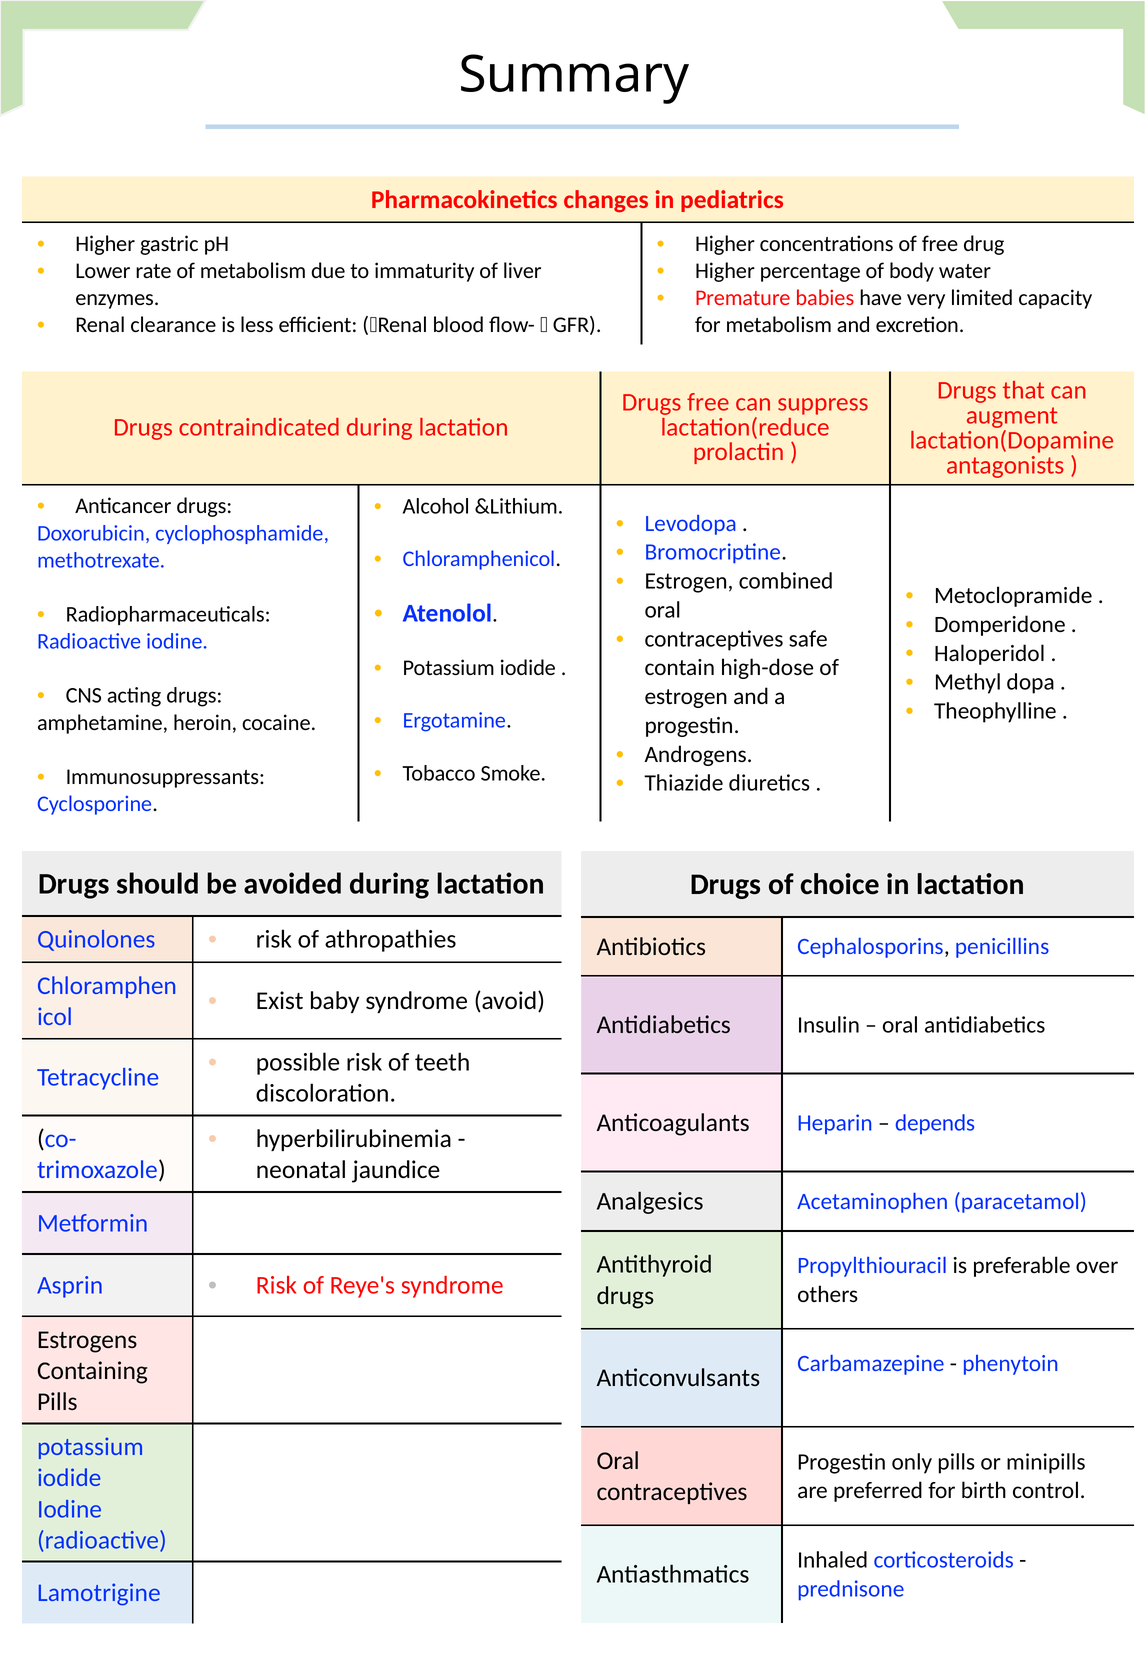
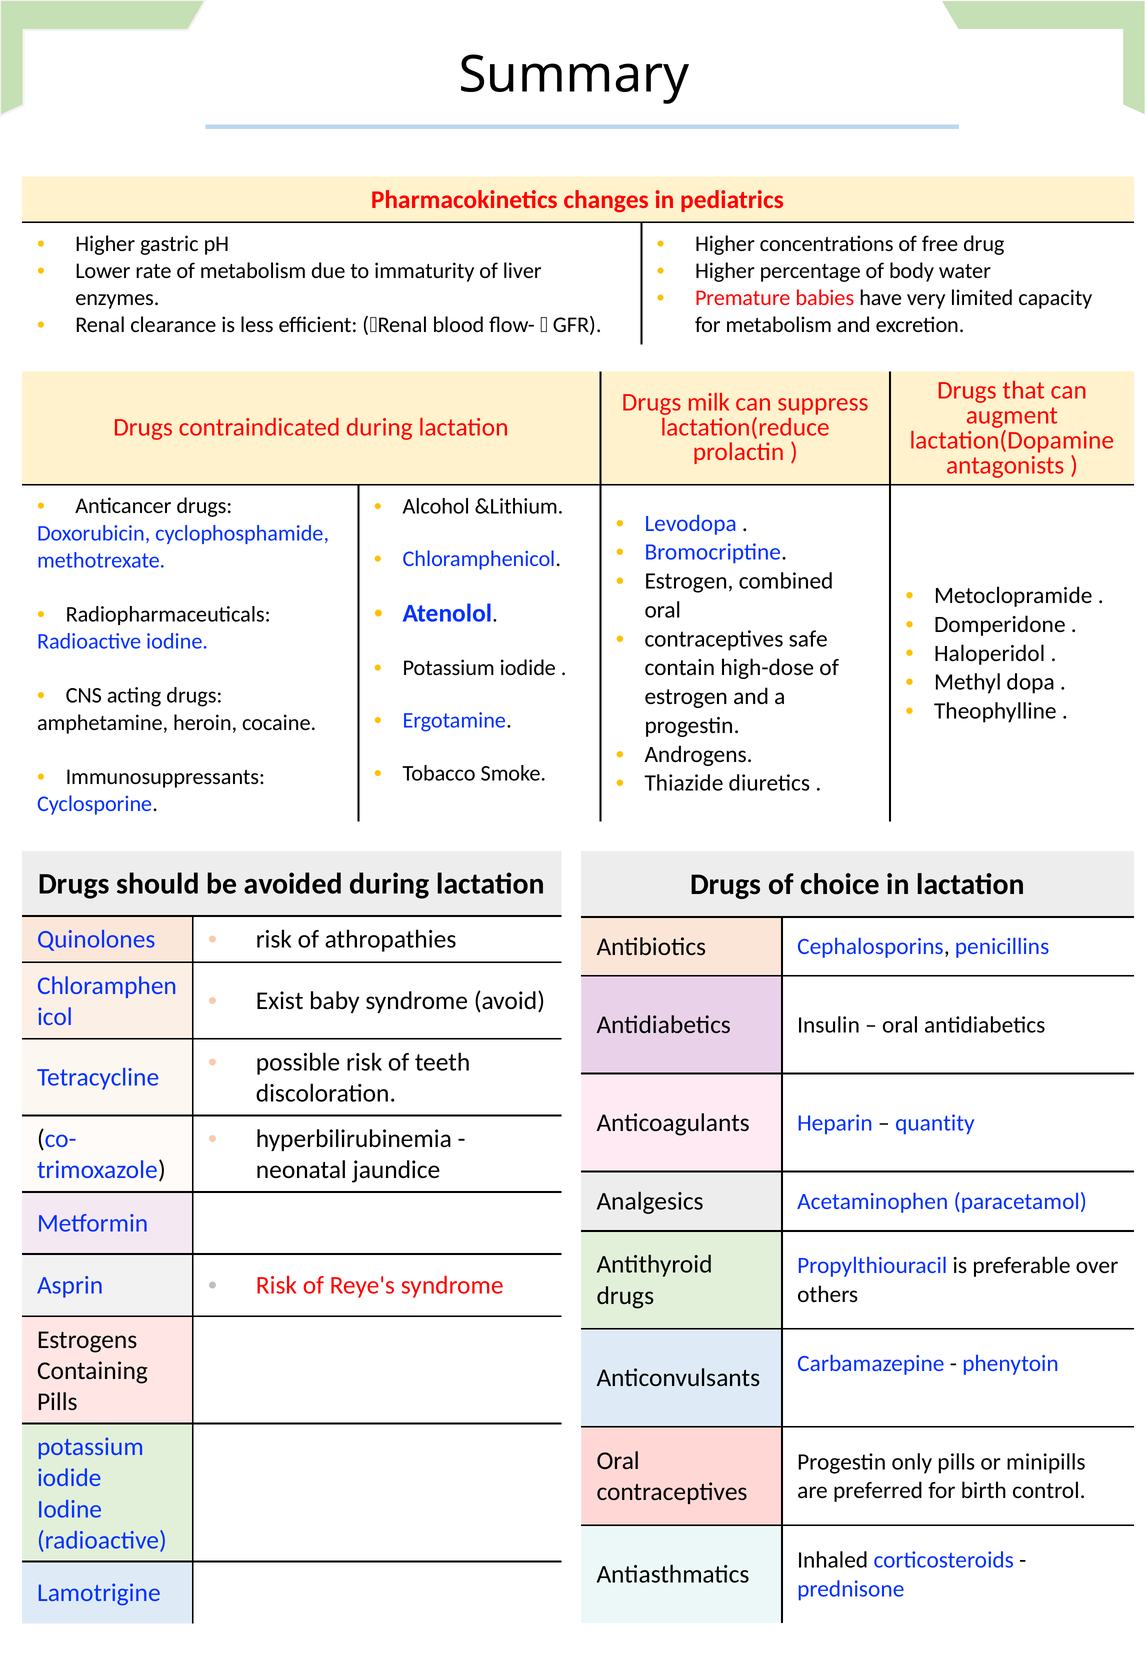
Drugs free: free -> milk
depends: depends -> quantity
